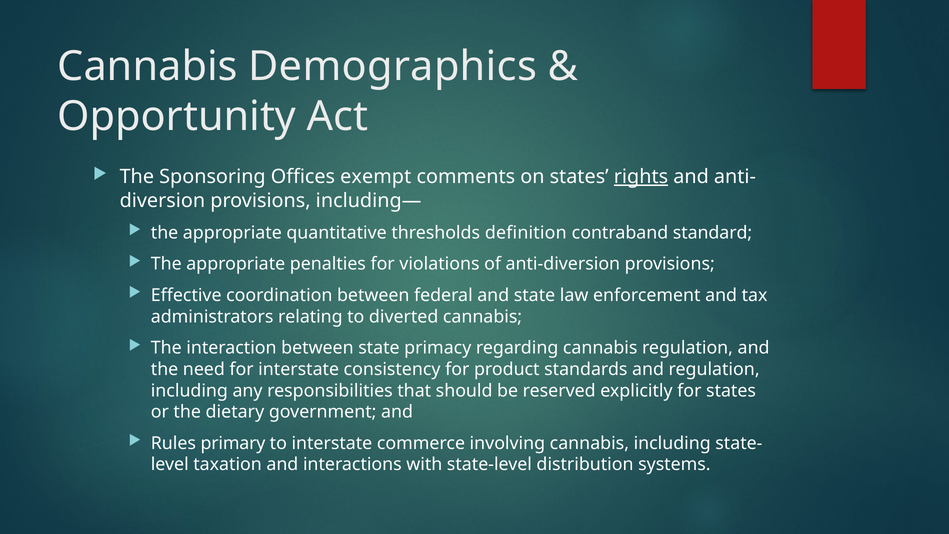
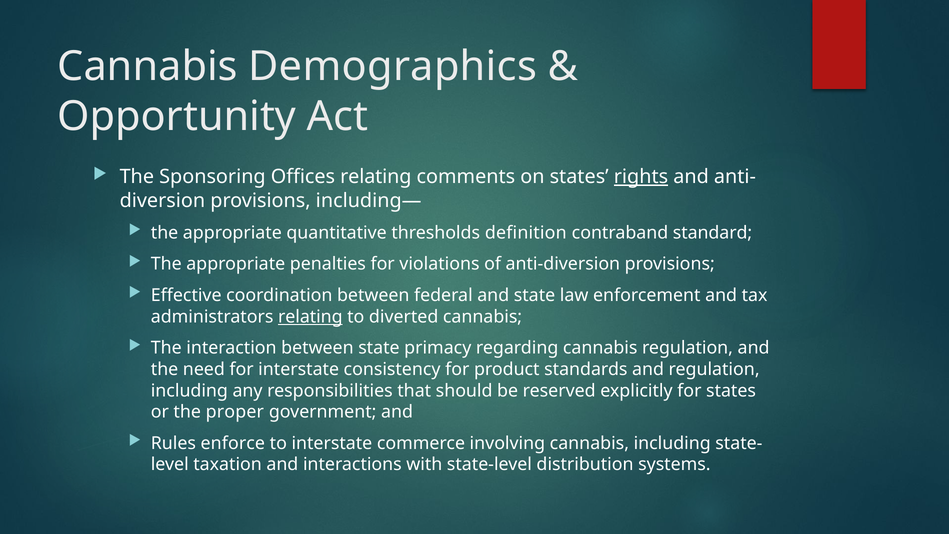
Offices exempt: exempt -> relating
relating at (310, 317) underline: none -> present
dietary: dietary -> proper
primary: primary -> enforce
